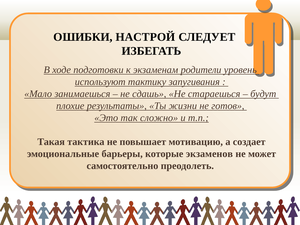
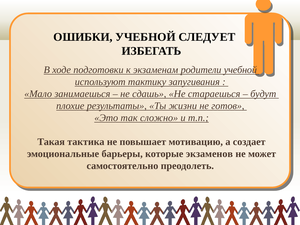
ОШИБКИ НАСТРОЙ: НАСТРОЙ -> УЧЕБНОЙ
родители уровень: уровень -> учебной
